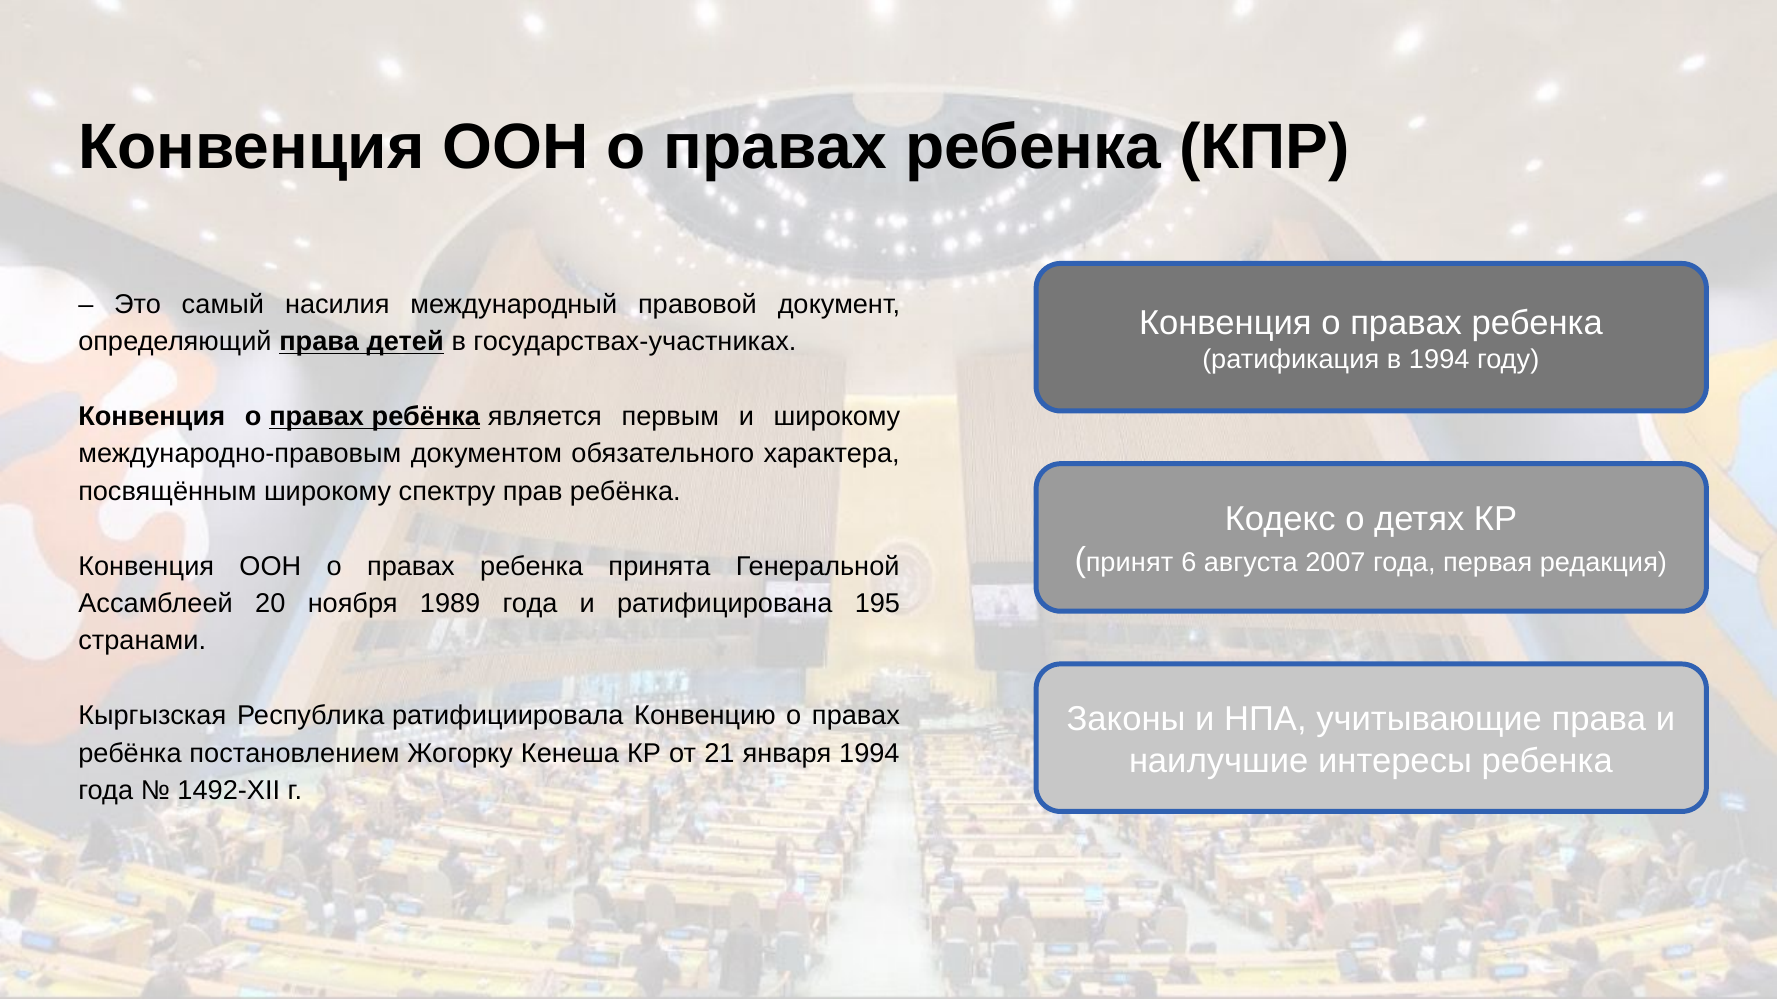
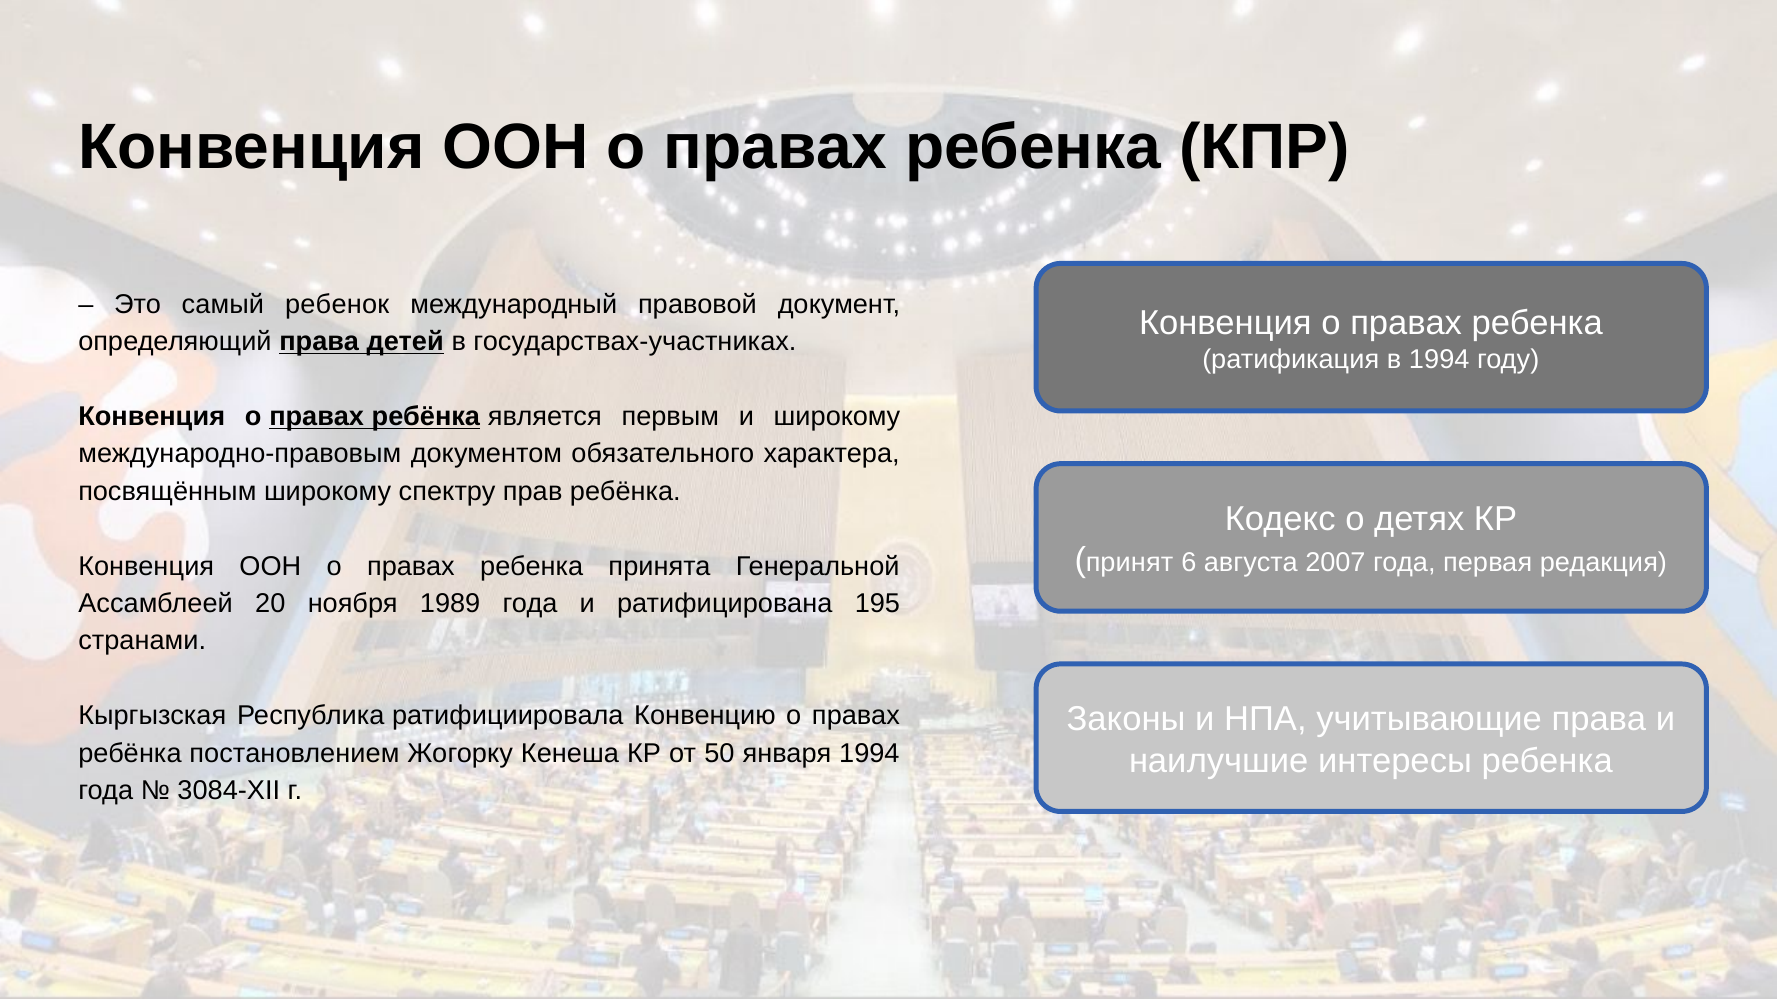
насилия: насилия -> ребенок
21: 21 -> 50
1492-XII: 1492-XII -> 3084-XII
